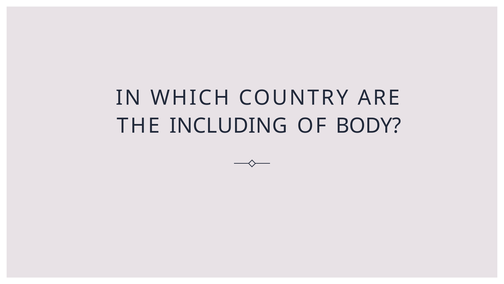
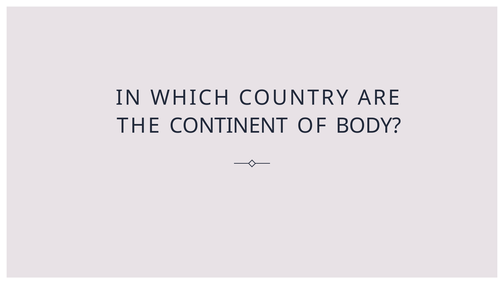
INCLUDING: INCLUDING -> CONTINENT
